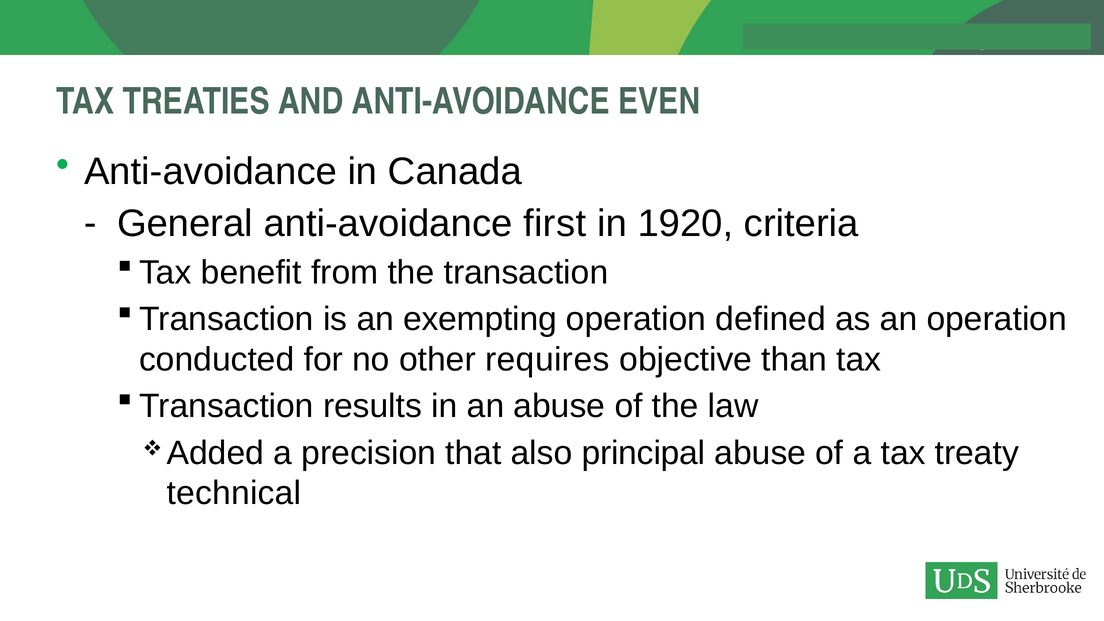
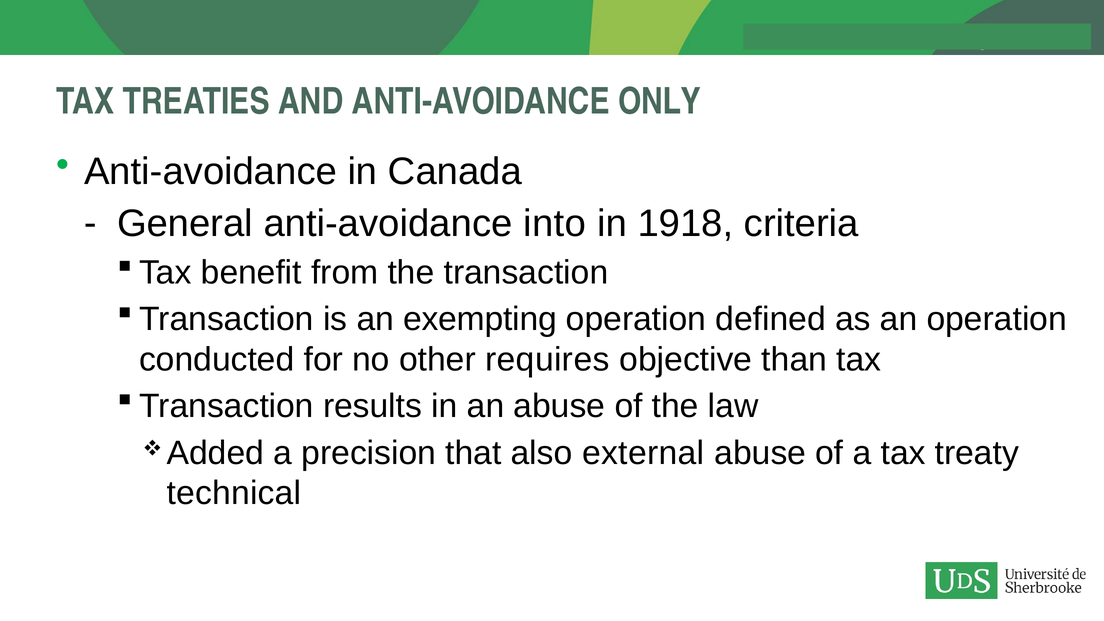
EVEN: EVEN -> ONLY
first: first -> into
1920: 1920 -> 1918
principal: principal -> external
